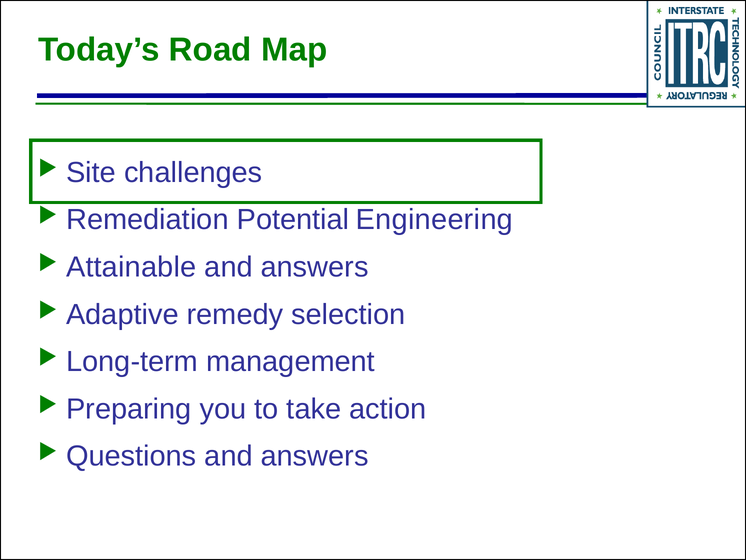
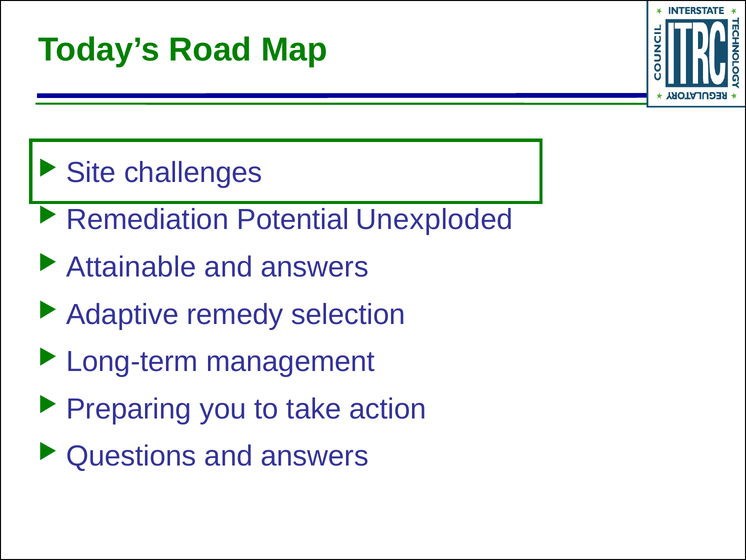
Engineering: Engineering -> Unexploded
